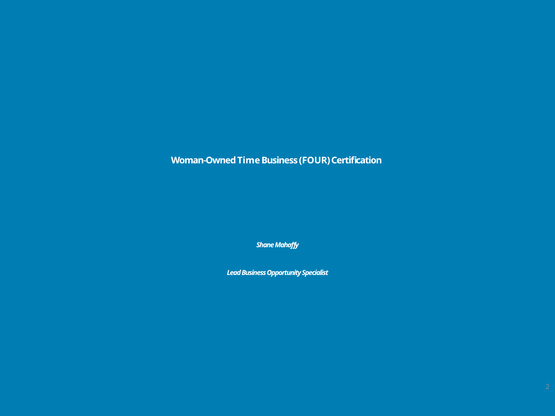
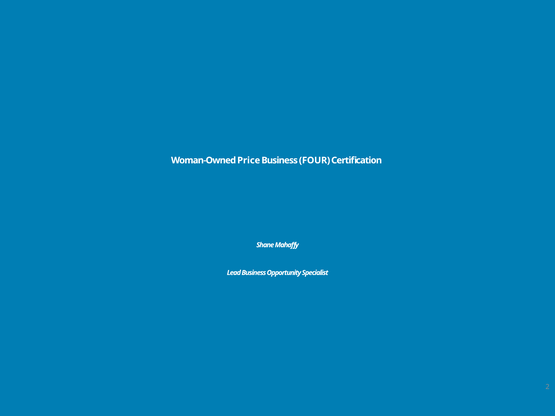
Time: Time -> Price
